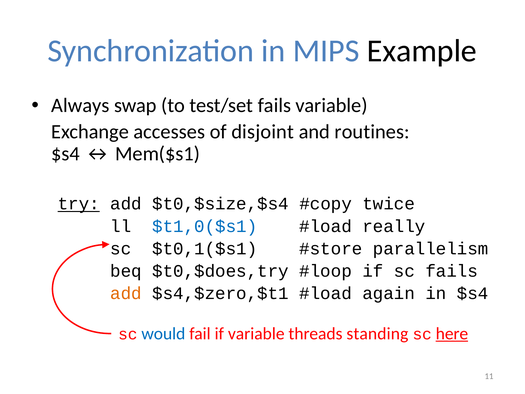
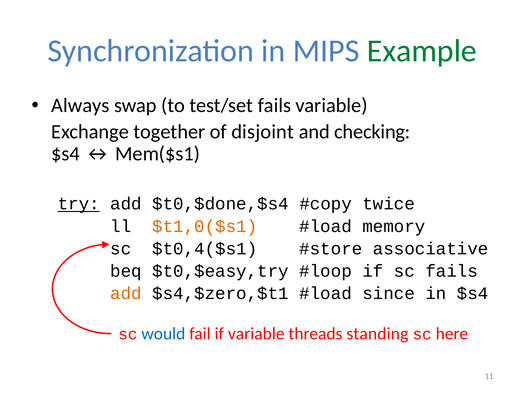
Example colour: black -> green
accesses: accesses -> together
routines: routines -> checking
$t0,$size,$s4: $t0,$size,$s4 -> $t0,$done,$s4
$t1,0($s1 colour: blue -> orange
really: really -> memory
$t0,1($s1: $t0,1($s1 -> $t0,4($s1
parallelism: parallelism -> associative
$t0,$does,try: $t0,$does,try -> $t0,$easy,try
again: again -> since
here underline: present -> none
